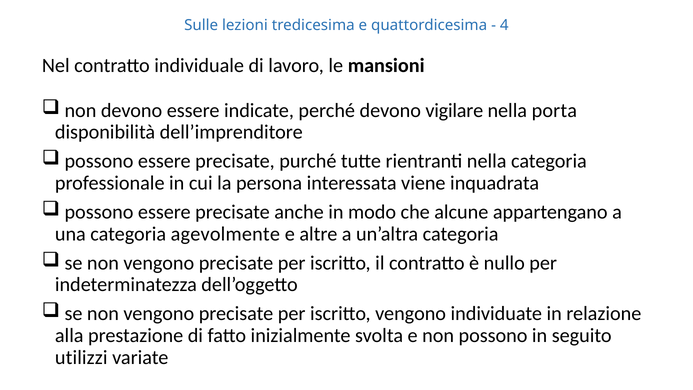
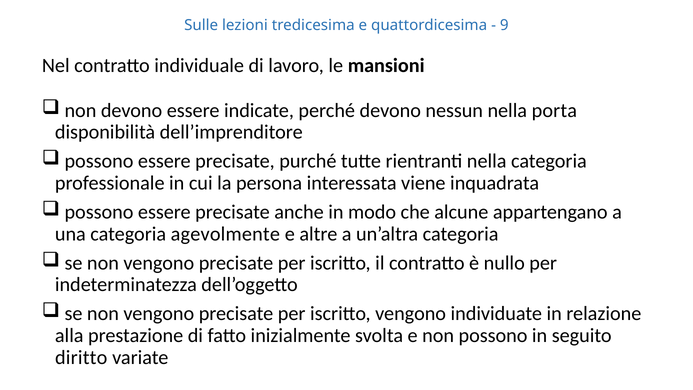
4: 4 -> 9
vigilare: vigilare -> nessun
utilizzi: utilizzi -> diritto
